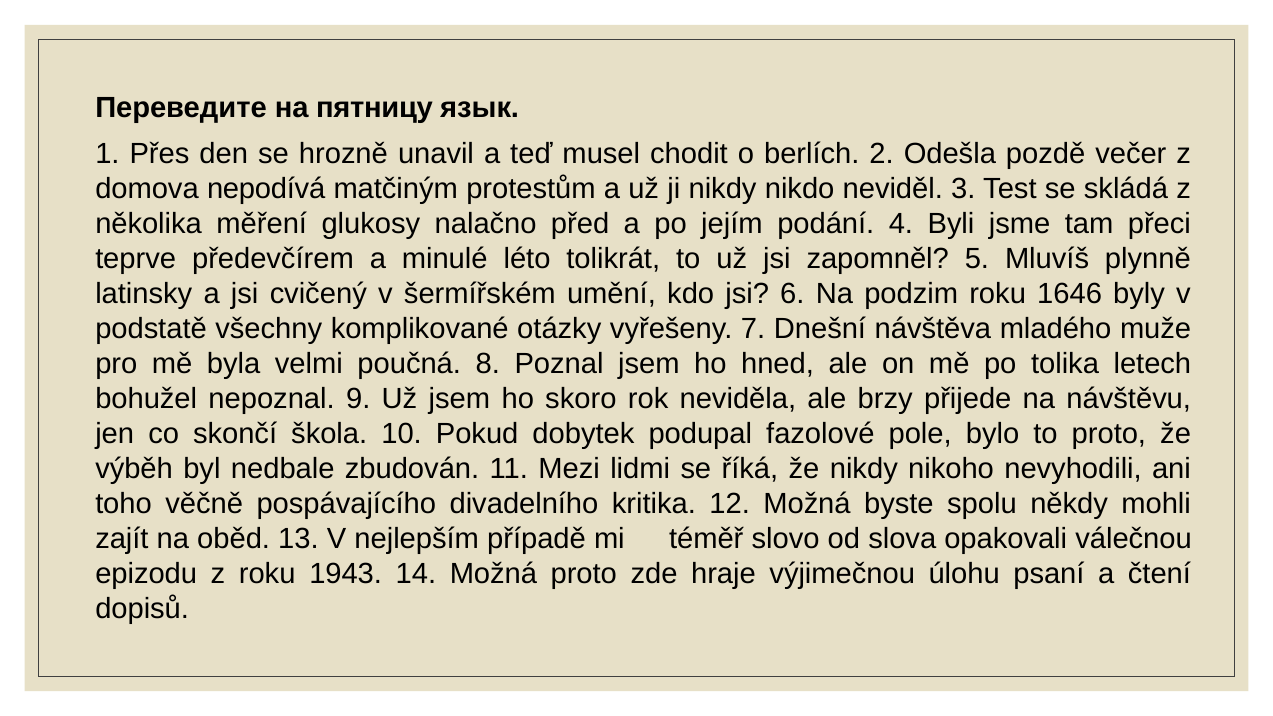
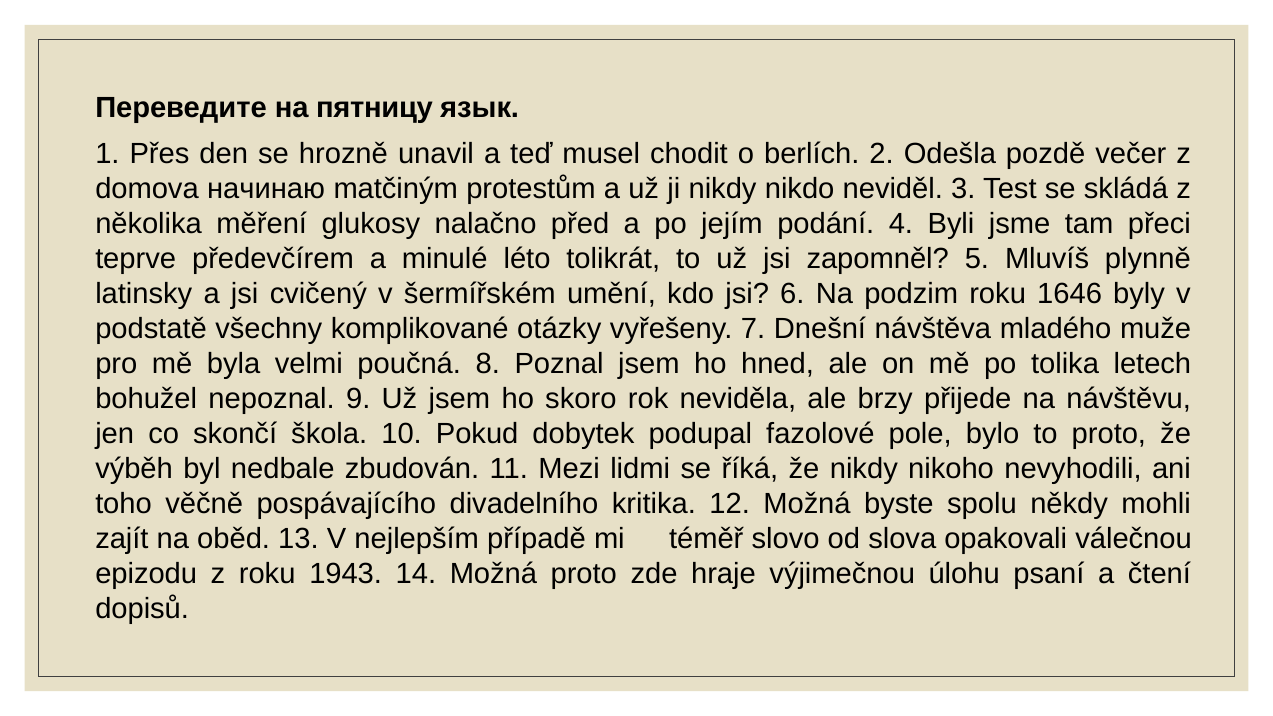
nepodívá: nepodívá -> начинаю
